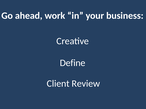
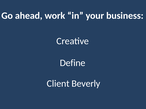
Review: Review -> Beverly
